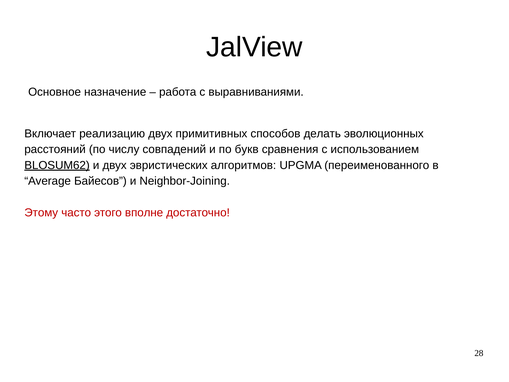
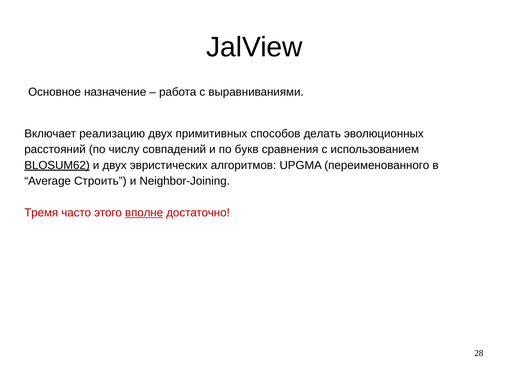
Байесов: Байесов -> Строить
Этому: Этому -> Тремя
вполне underline: none -> present
